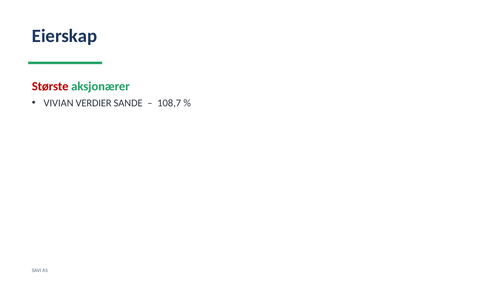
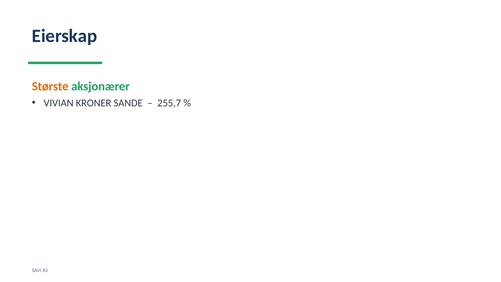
Største colour: red -> orange
VERDIER: VERDIER -> KRONER
108,7: 108,7 -> 255,7
